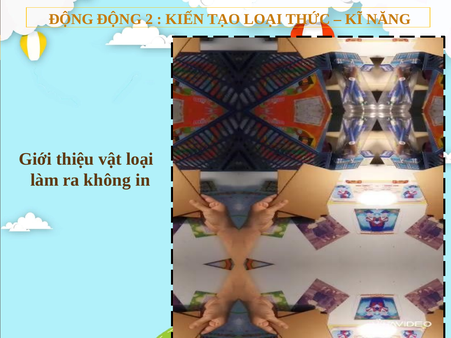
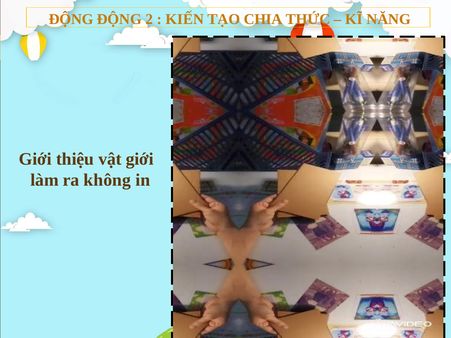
TẠO LOẠI: LOẠI -> CHIA
vật loại: loại -> giới
